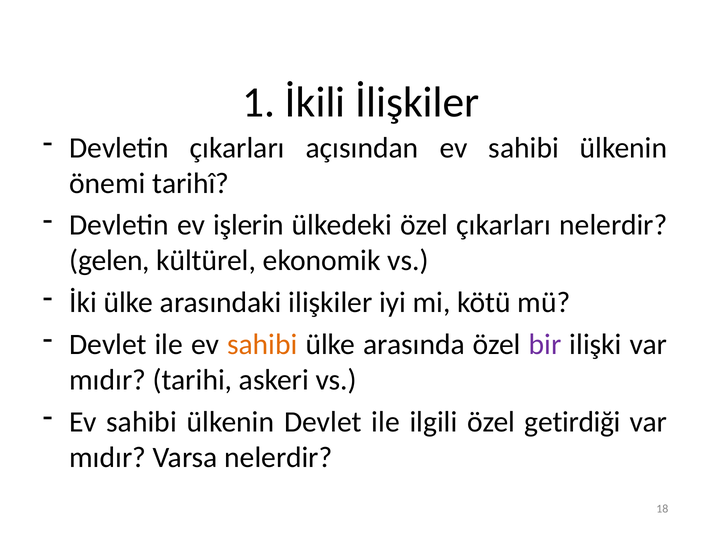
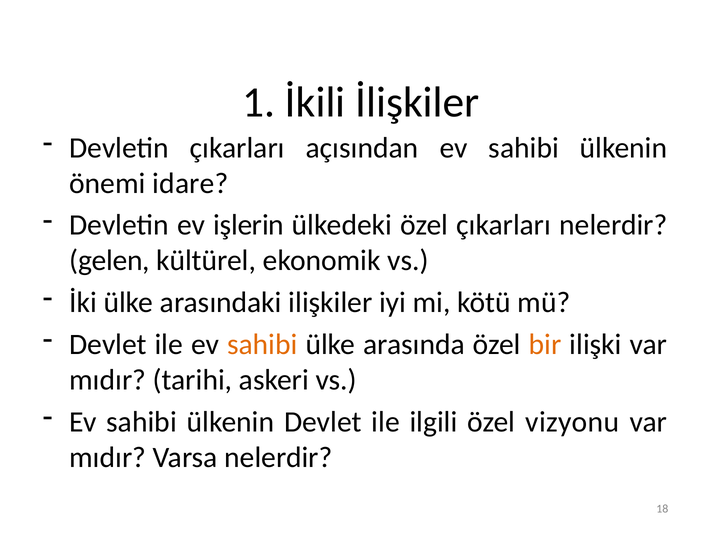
tarihî: tarihî -> idare
bir colour: purple -> orange
getirdiği: getirdiği -> vizyonu
